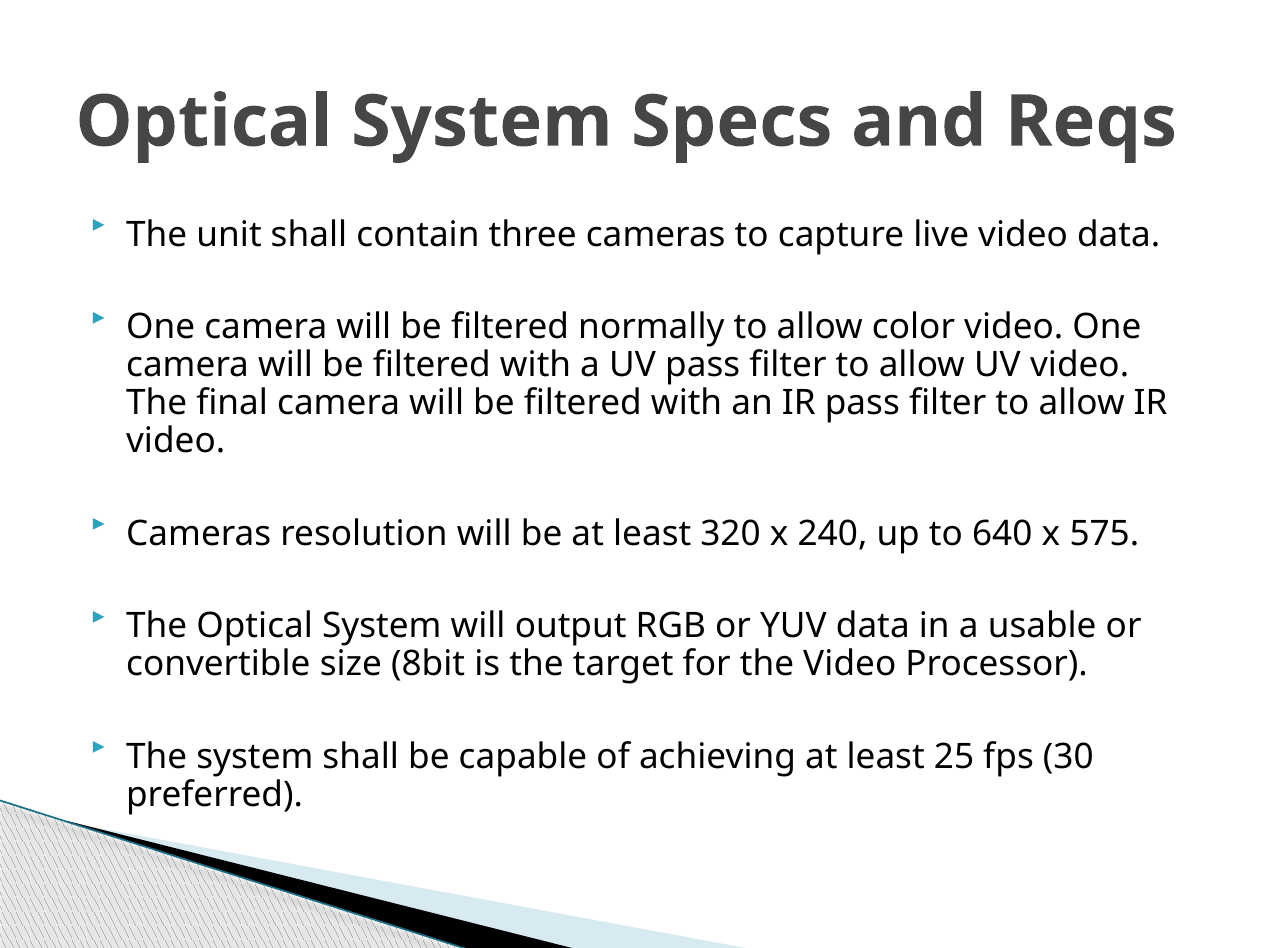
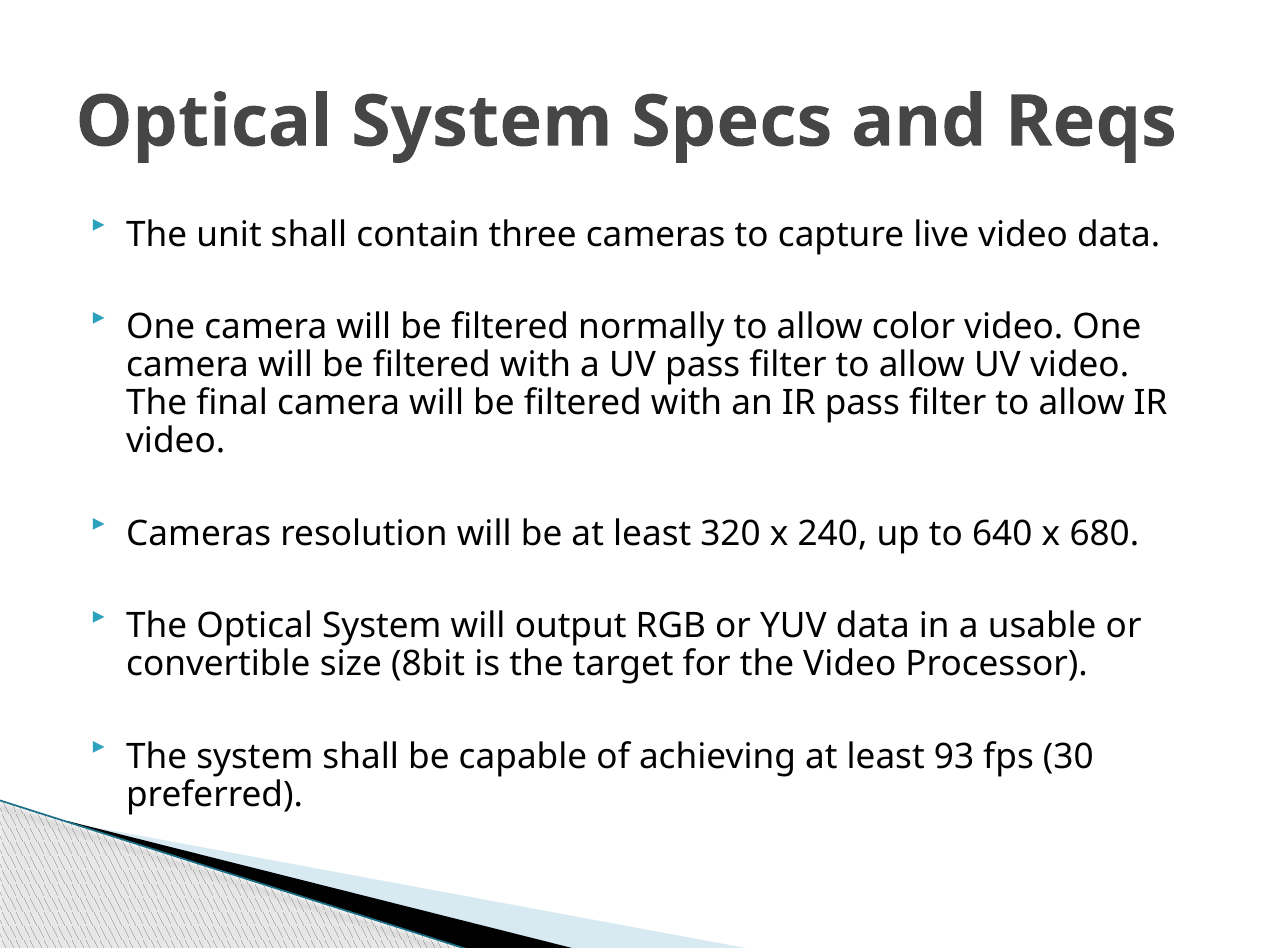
575: 575 -> 680
25: 25 -> 93
